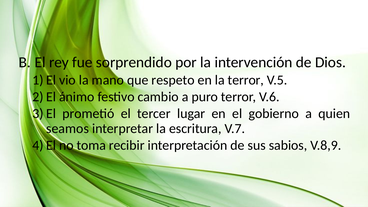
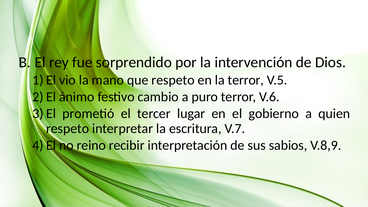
seamos at (68, 129): seamos -> respeto
toma: toma -> reino
